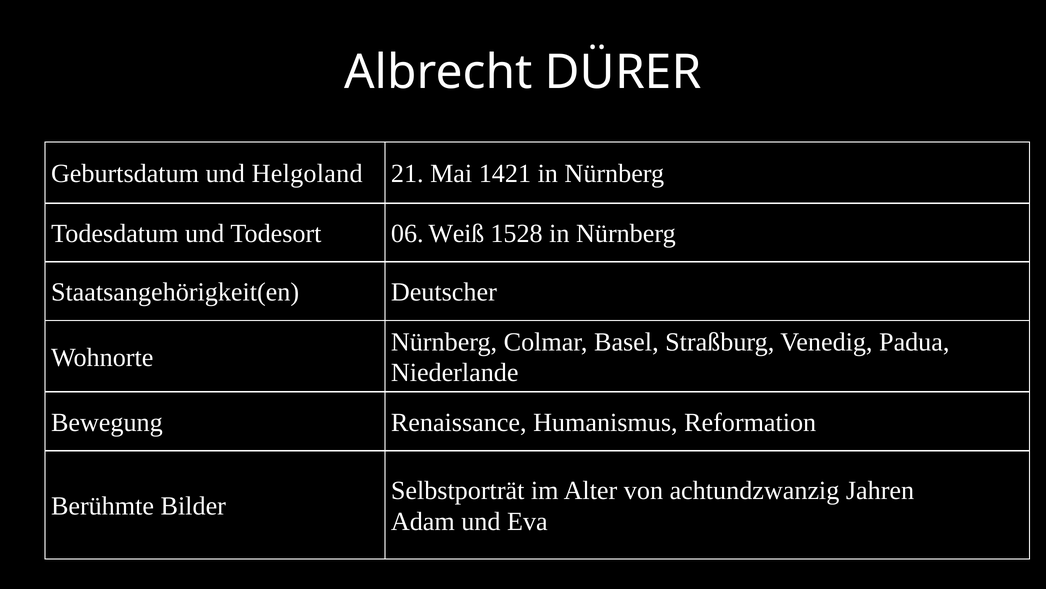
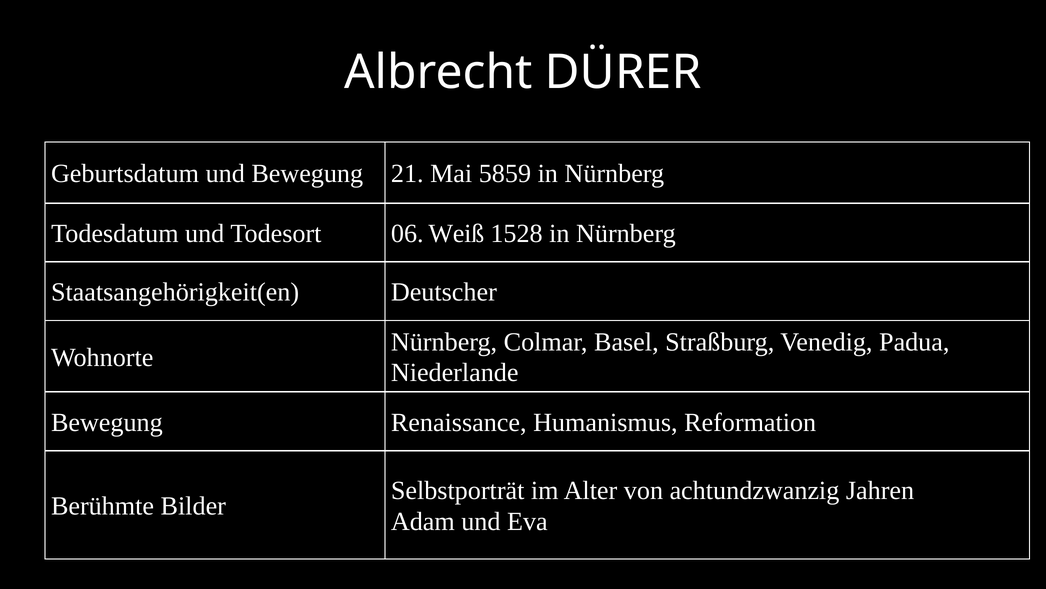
und Helgoland: Helgoland -> Bewegung
1421: 1421 -> 5859
